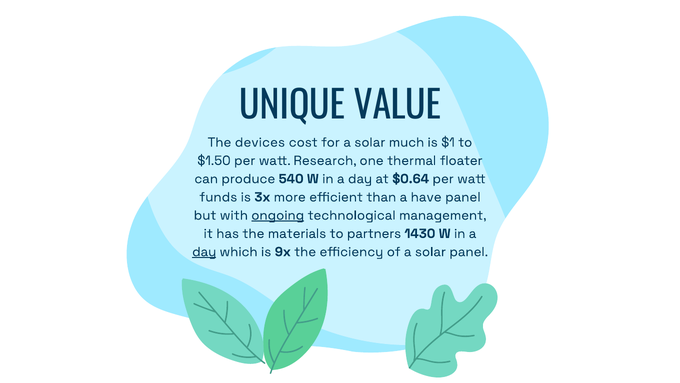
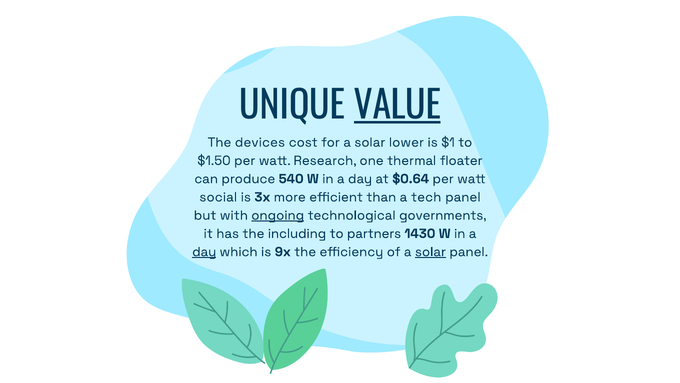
VALUE underline: none -> present
much: much -> lower
funds: funds -> social
have: have -> tech
management: management -> governments
materials: materials -> including
solar at (430, 251) underline: none -> present
